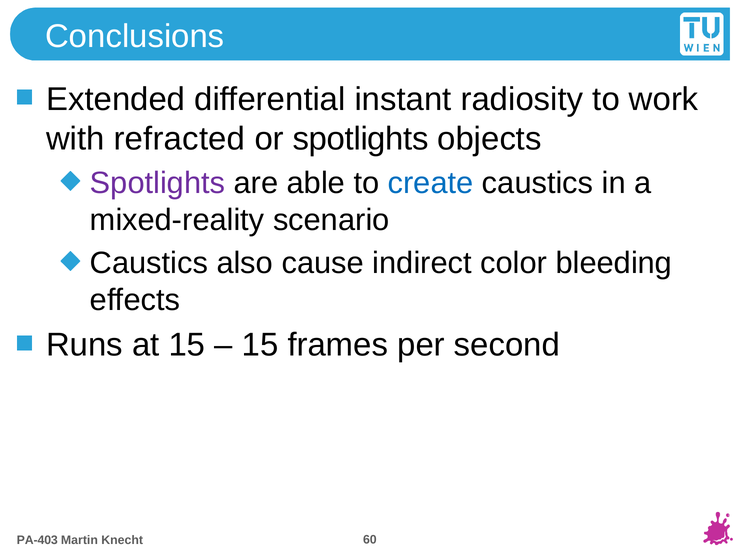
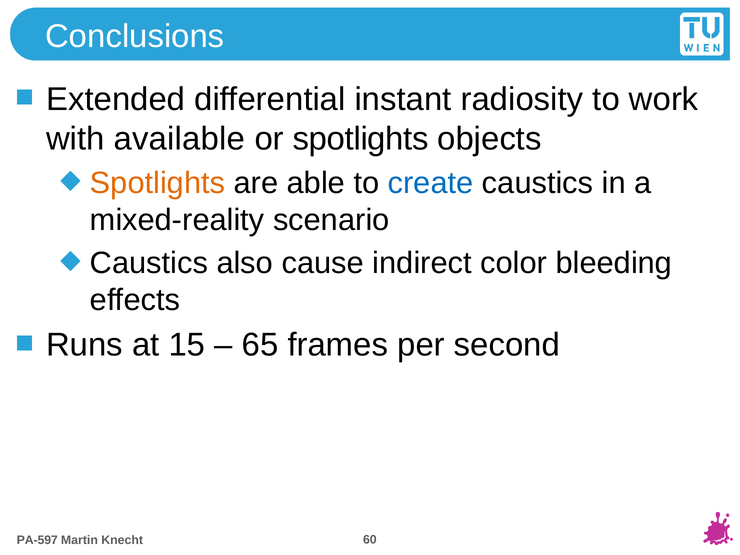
refracted: refracted -> available
Spotlights at (157, 183) colour: purple -> orange
15 at (260, 345): 15 -> 65
PA-403: PA-403 -> PA-597
